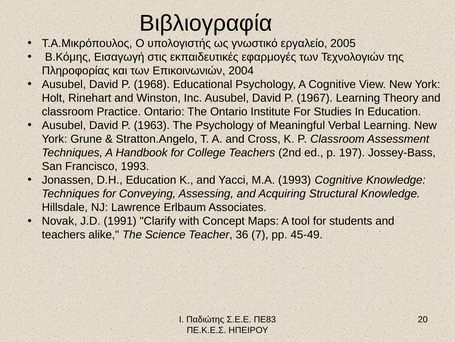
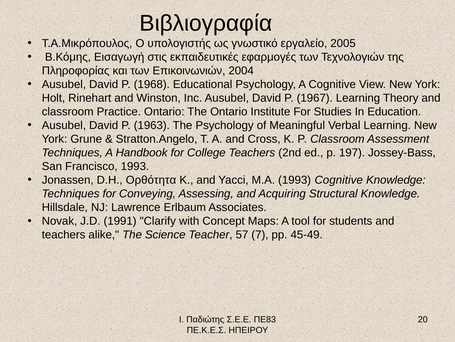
D.H Education: Education -> Ορθότητα
36: 36 -> 57
